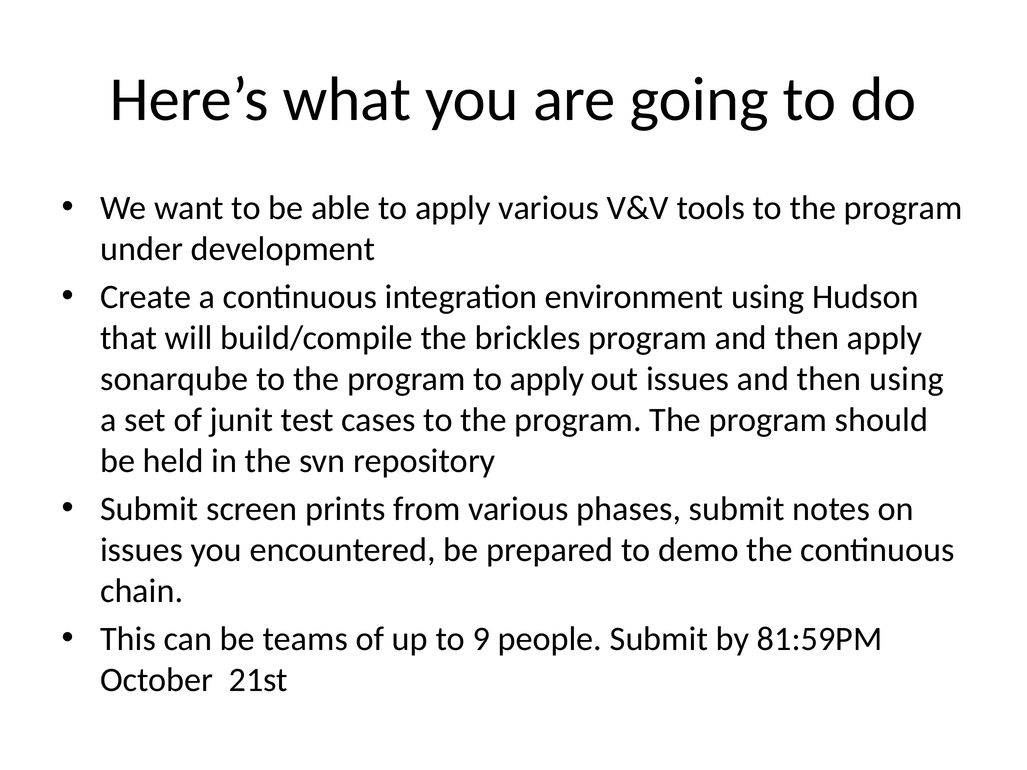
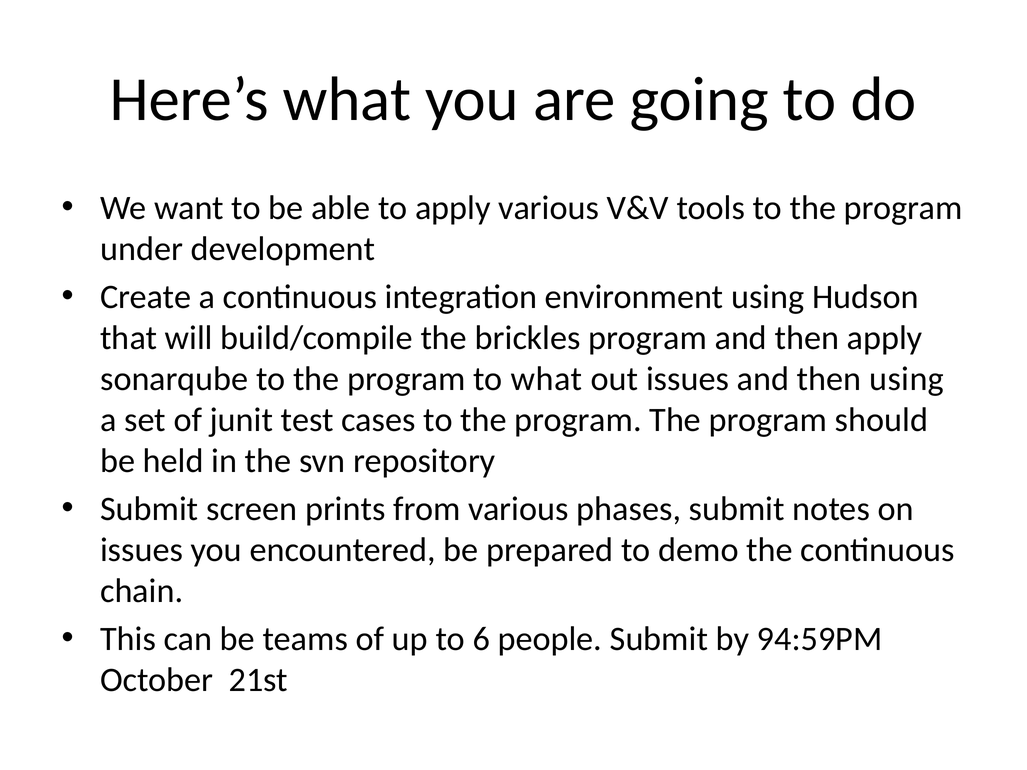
program to apply: apply -> what
9: 9 -> 6
81:59PM: 81:59PM -> 94:59PM
